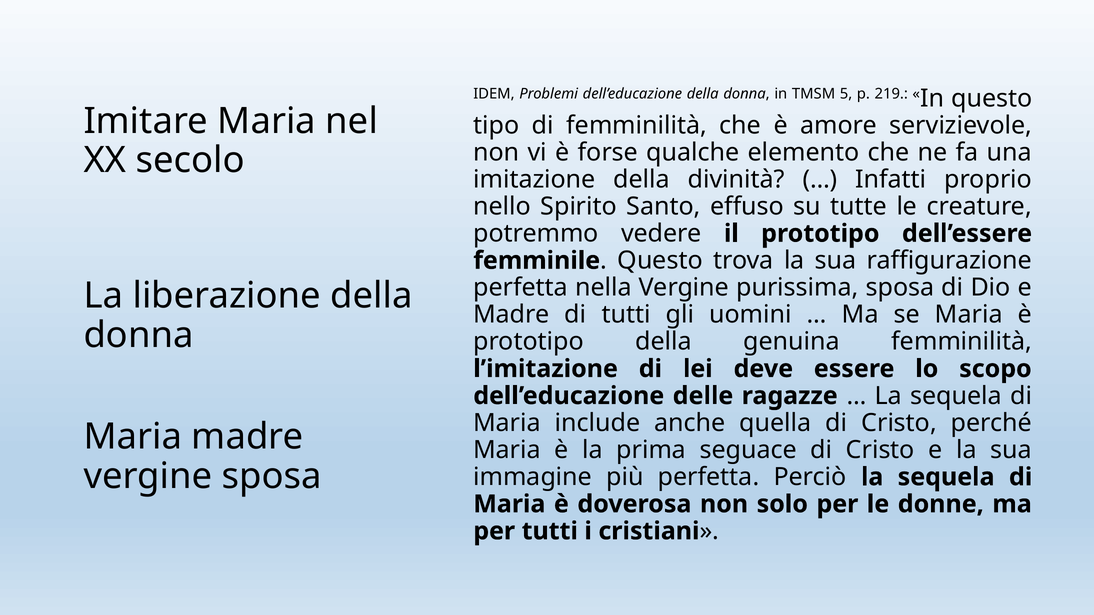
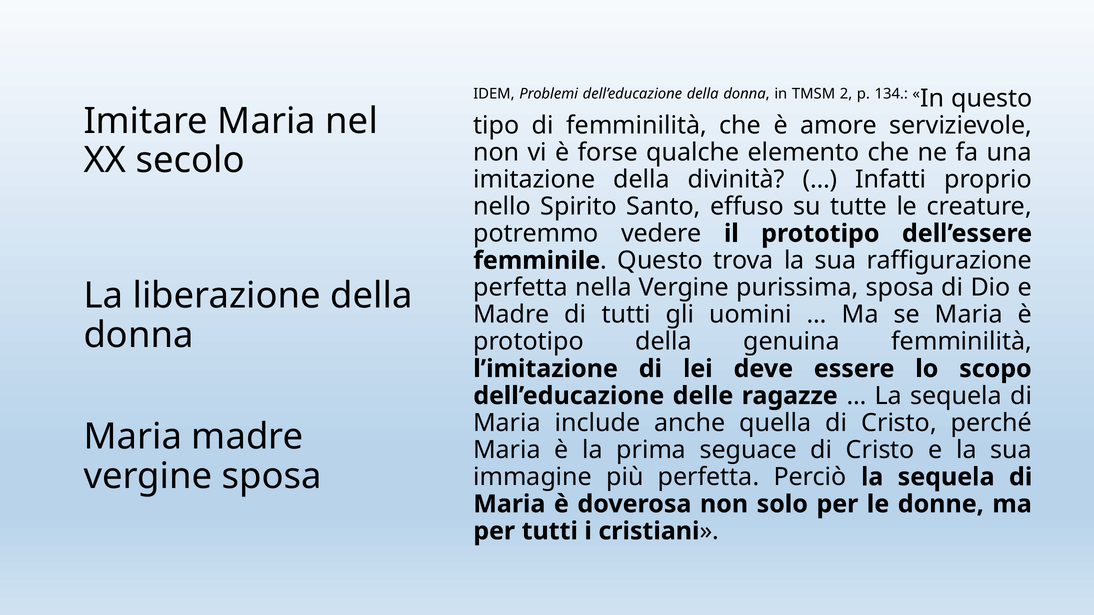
5: 5 -> 2
219: 219 -> 134
